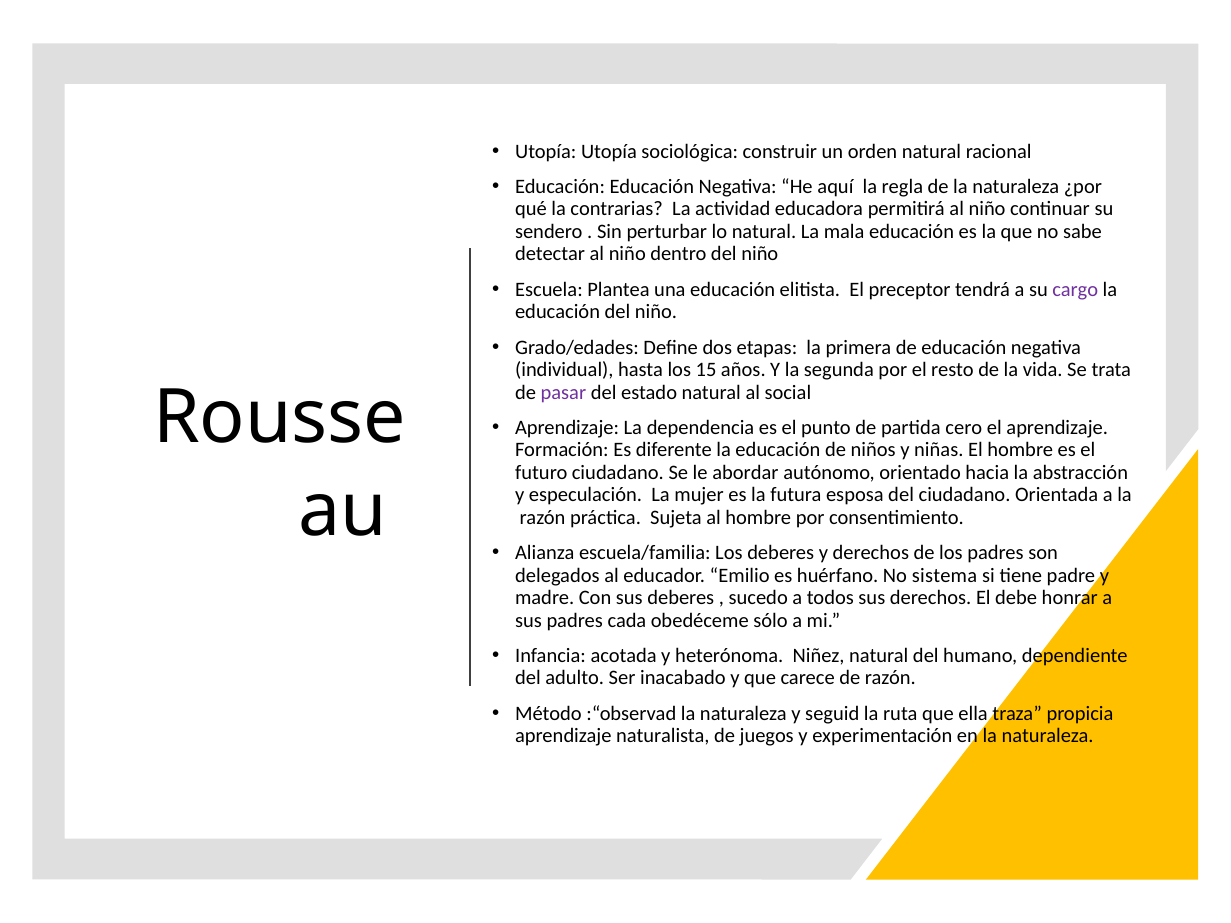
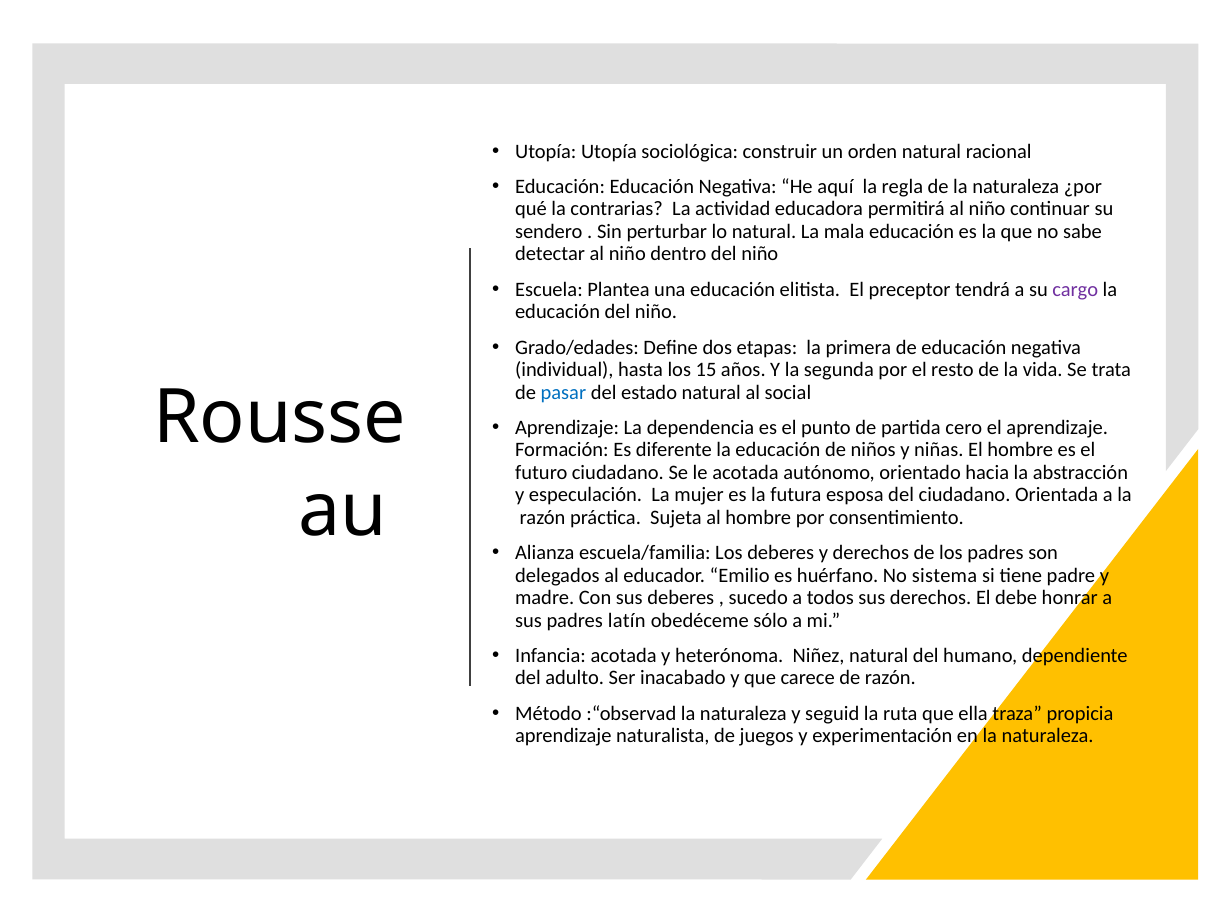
pasar colour: purple -> blue
le abordar: abordar -> acotada
cada: cada -> latín
